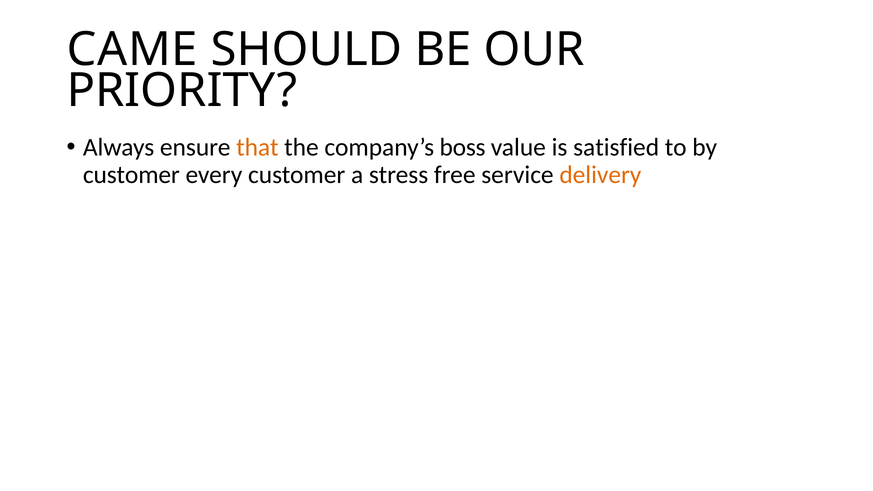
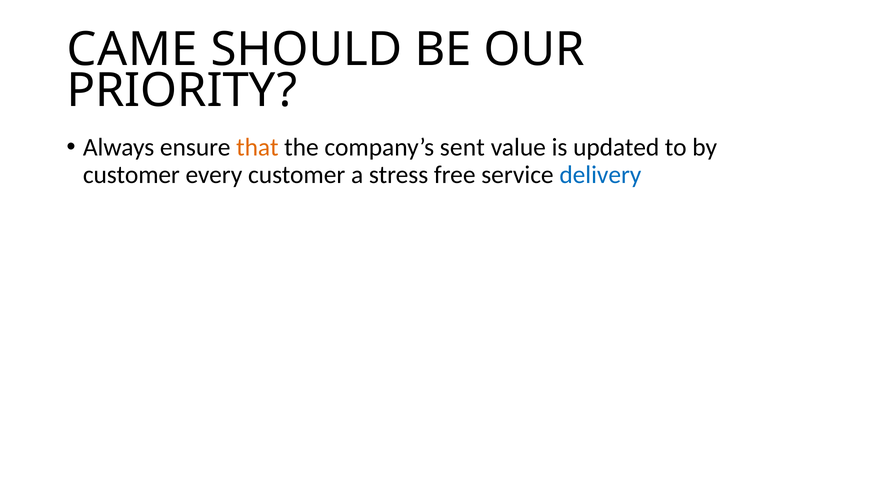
boss: boss -> sent
satisfied: satisfied -> updated
delivery colour: orange -> blue
